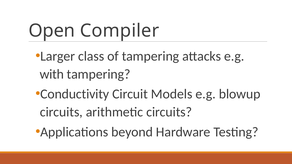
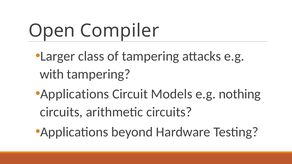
Conductivity at (75, 94): Conductivity -> Applications
blowup: blowup -> nothing
